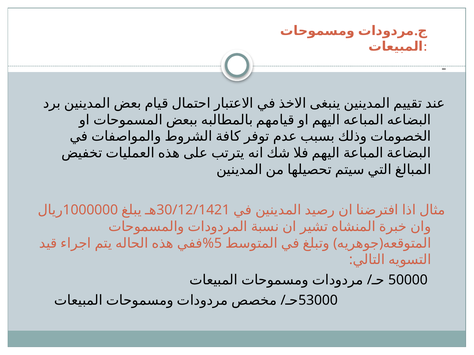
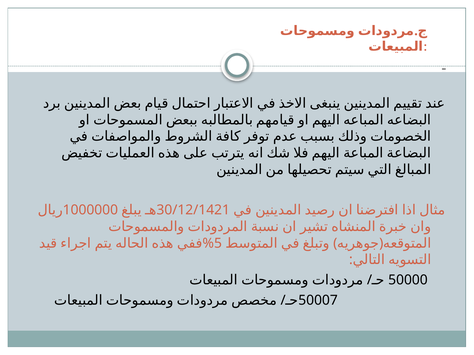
53000: 53000 -> 50007
